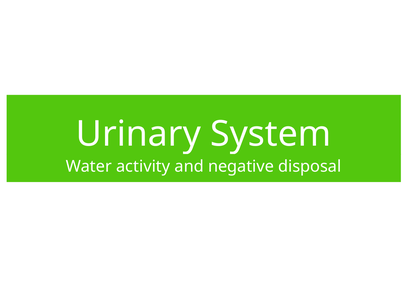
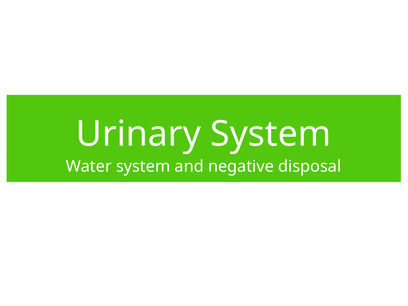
Water activity: activity -> system
